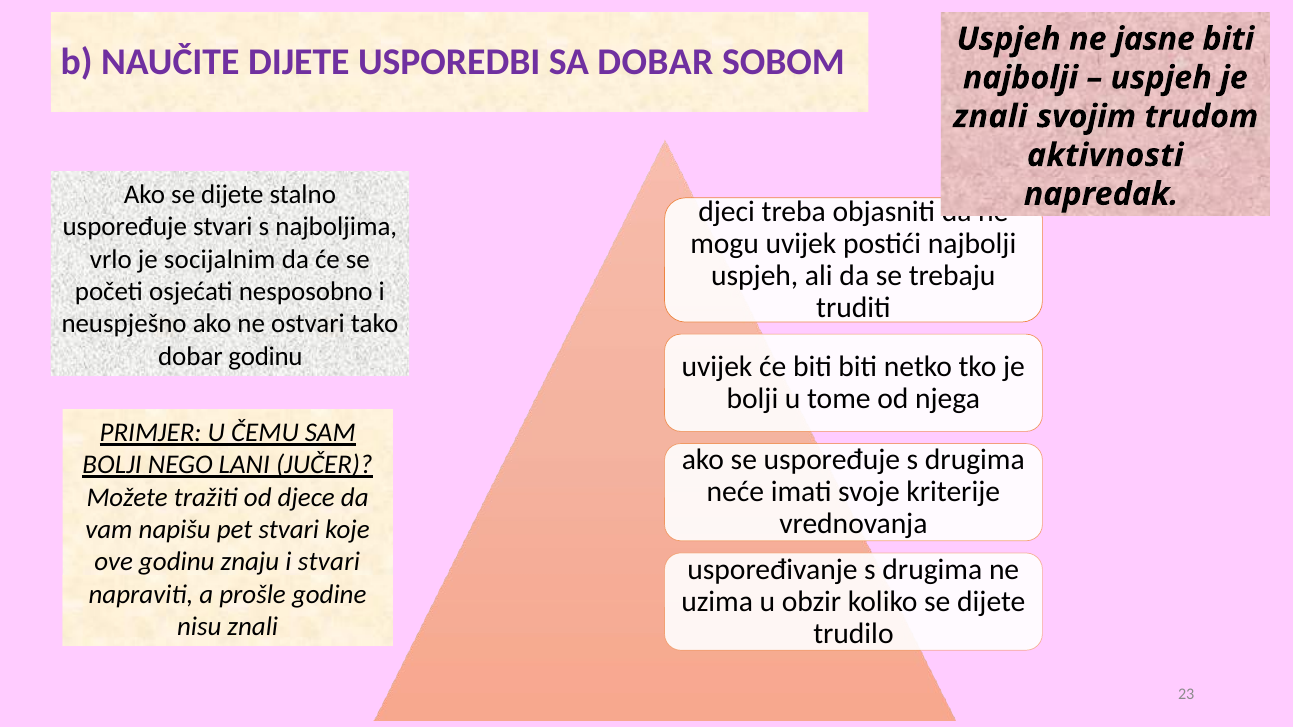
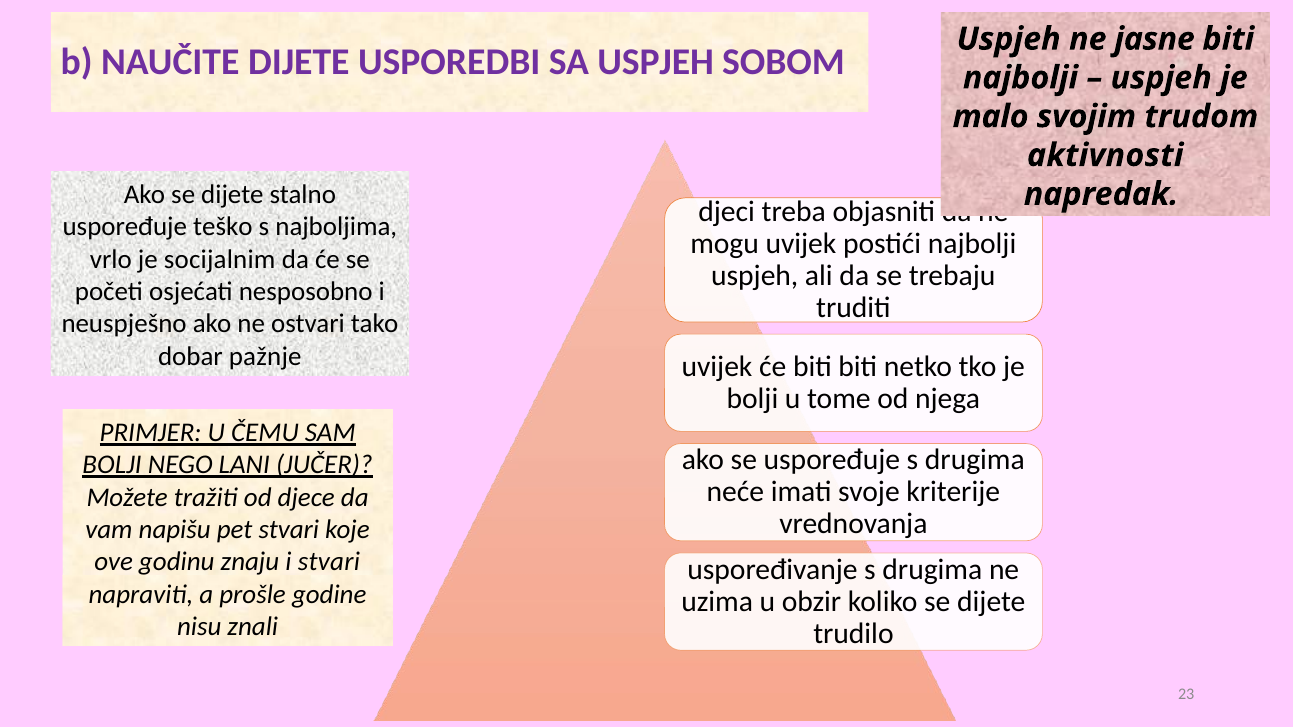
SA DOBAR: DOBAR -> USPJEH
znali at (990, 117): znali -> malo
uspoređuje stvari: stvari -> teško
dobar godinu: godinu -> pažnje
